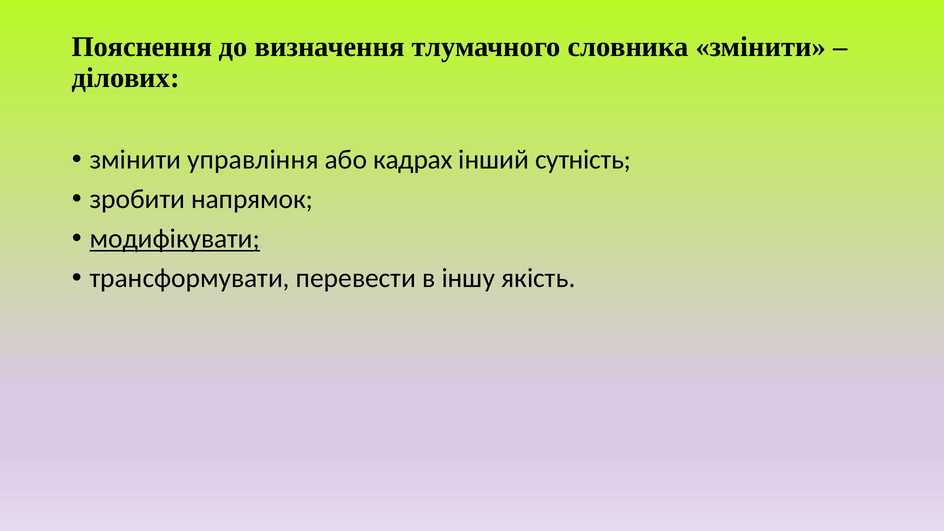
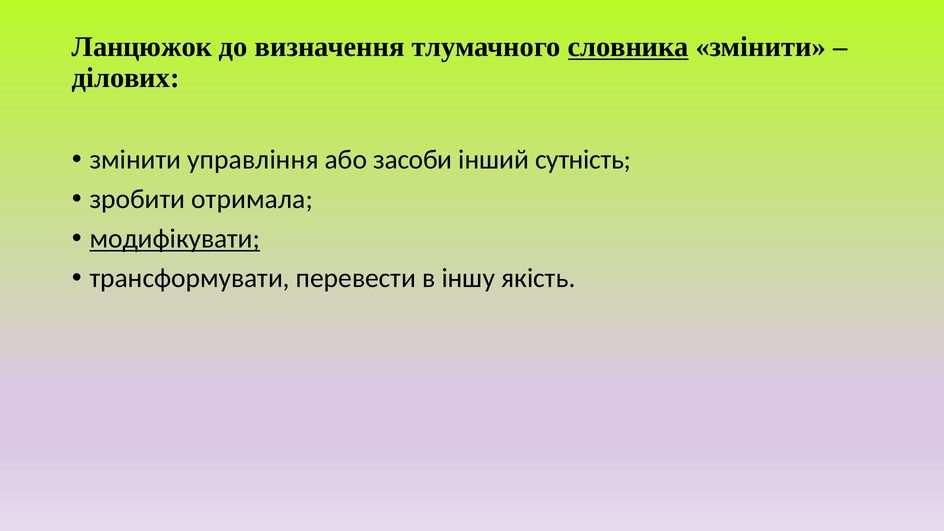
Пояснення: Пояснення -> Ланцюжок
словника underline: none -> present
кадрах: кадрах -> засоби
напрямок: напрямок -> отримала
